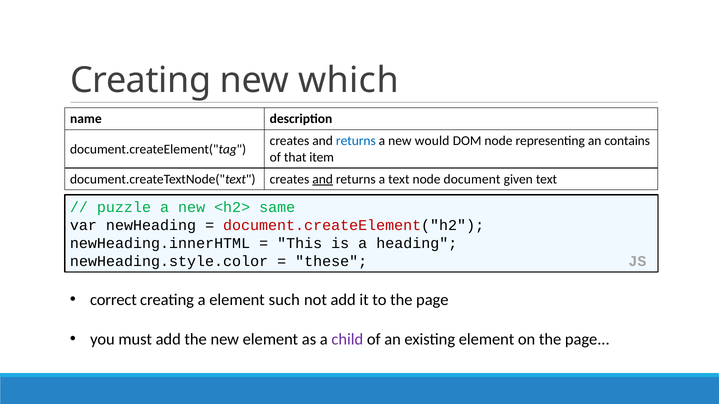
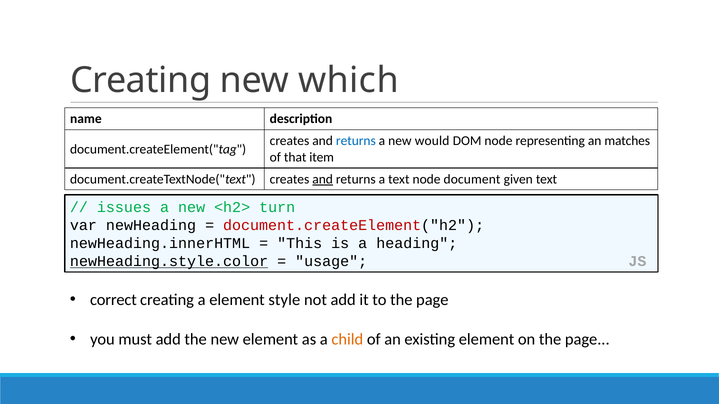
contains: contains -> matches
puzzle: puzzle -> issues
same: same -> turn
newHeading.style.color underline: none -> present
these: these -> usage
such: such -> style
child colour: purple -> orange
